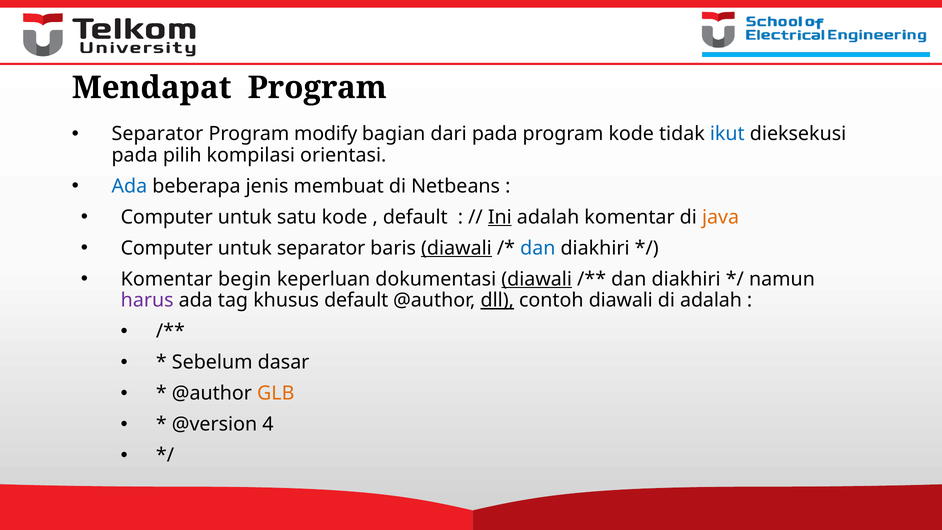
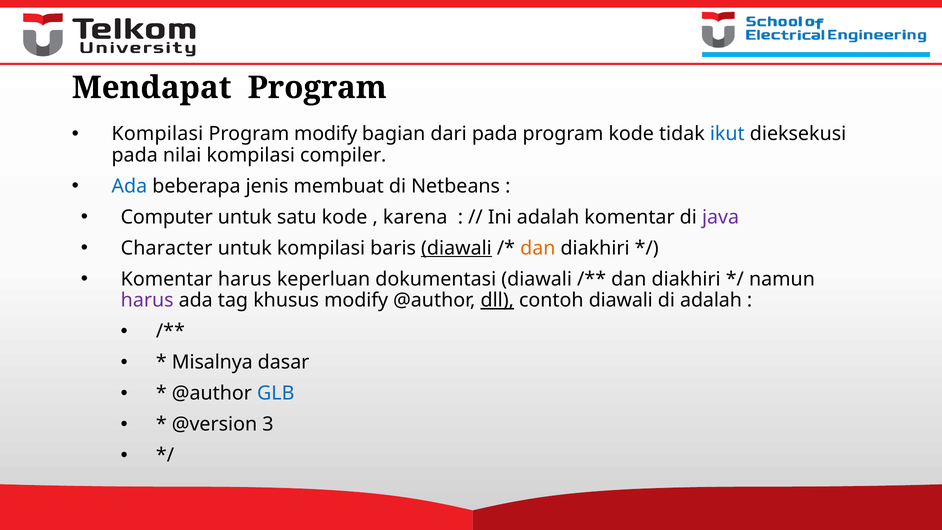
Separator at (157, 134): Separator -> Kompilasi
pilih: pilih -> nilai
orientasi: orientasi -> compiler
default at (415, 217): default -> karena
Ini underline: present -> none
java colour: orange -> purple
Computer at (167, 248): Computer -> Character
untuk separator: separator -> kompilasi
dan at (538, 248) colour: blue -> orange
Komentar begin: begin -> harus
diawali at (537, 279) underline: present -> none
khusus default: default -> modify
Sebelum: Sebelum -> Misalnya
GLB colour: orange -> blue
4: 4 -> 3
